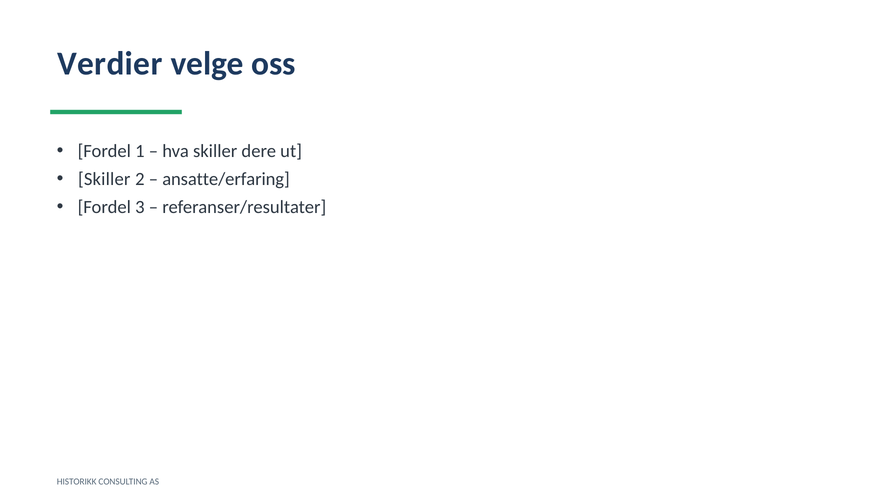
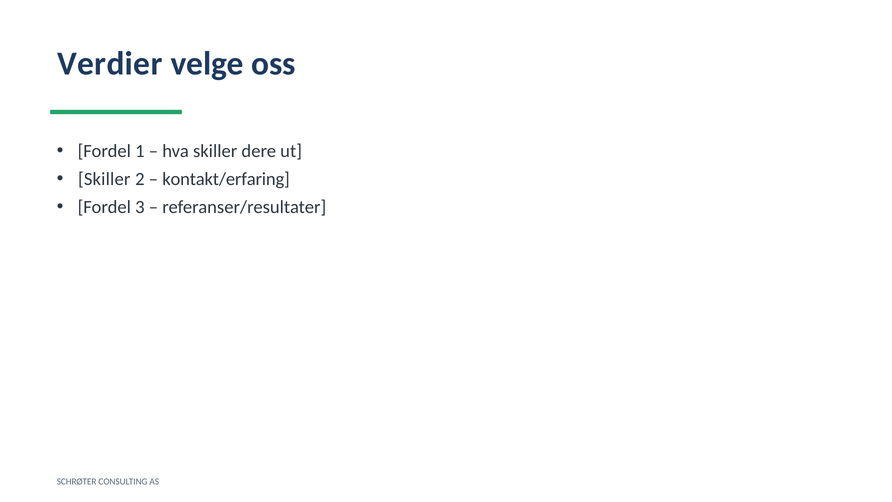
ansatte/erfaring: ansatte/erfaring -> kontakt/erfaring
HISTORIKK: HISTORIKK -> SCHRØTER
